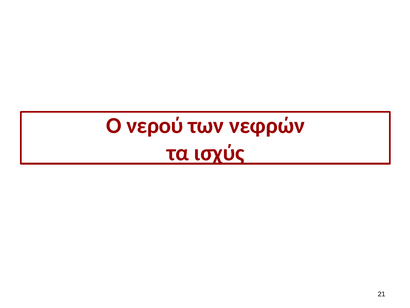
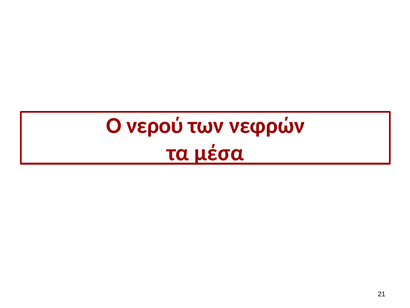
ισχύς: ισχύς -> μέσα
